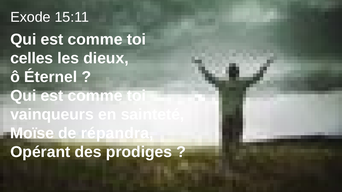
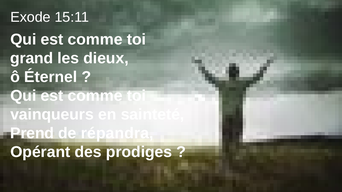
celles: celles -> grand
Moïse: Moïse -> Prend
